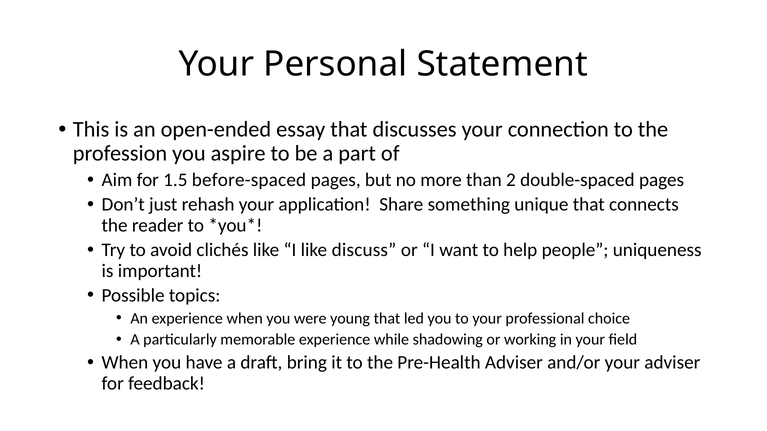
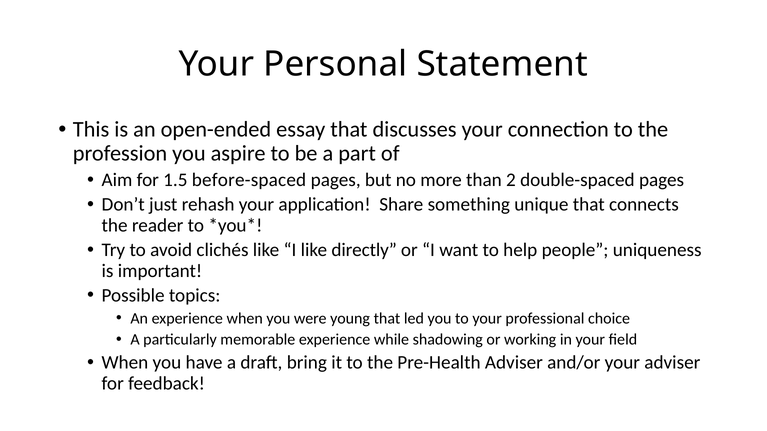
discuss: discuss -> directly
